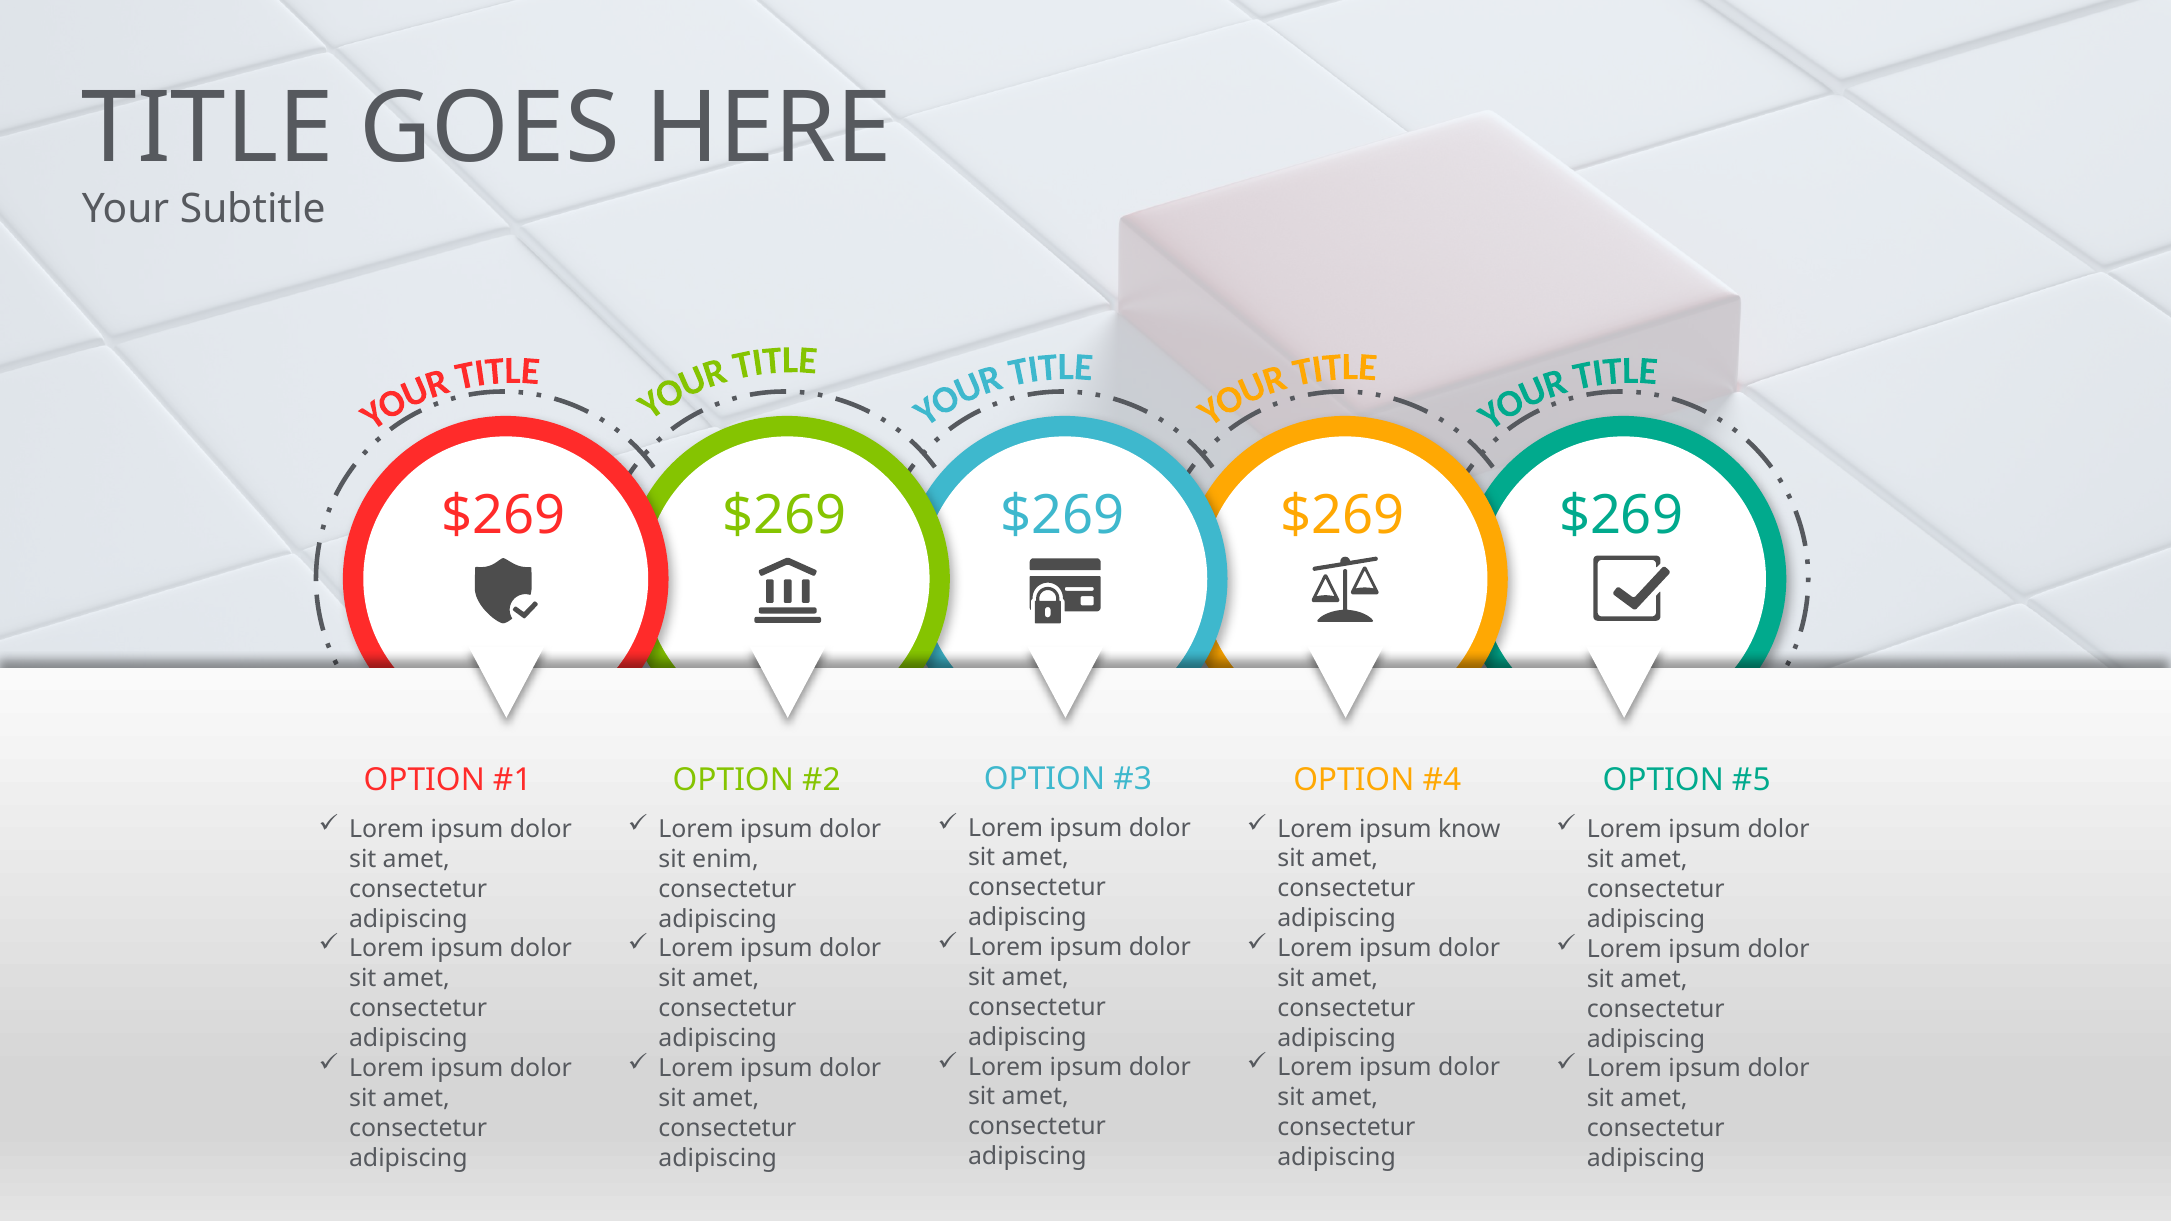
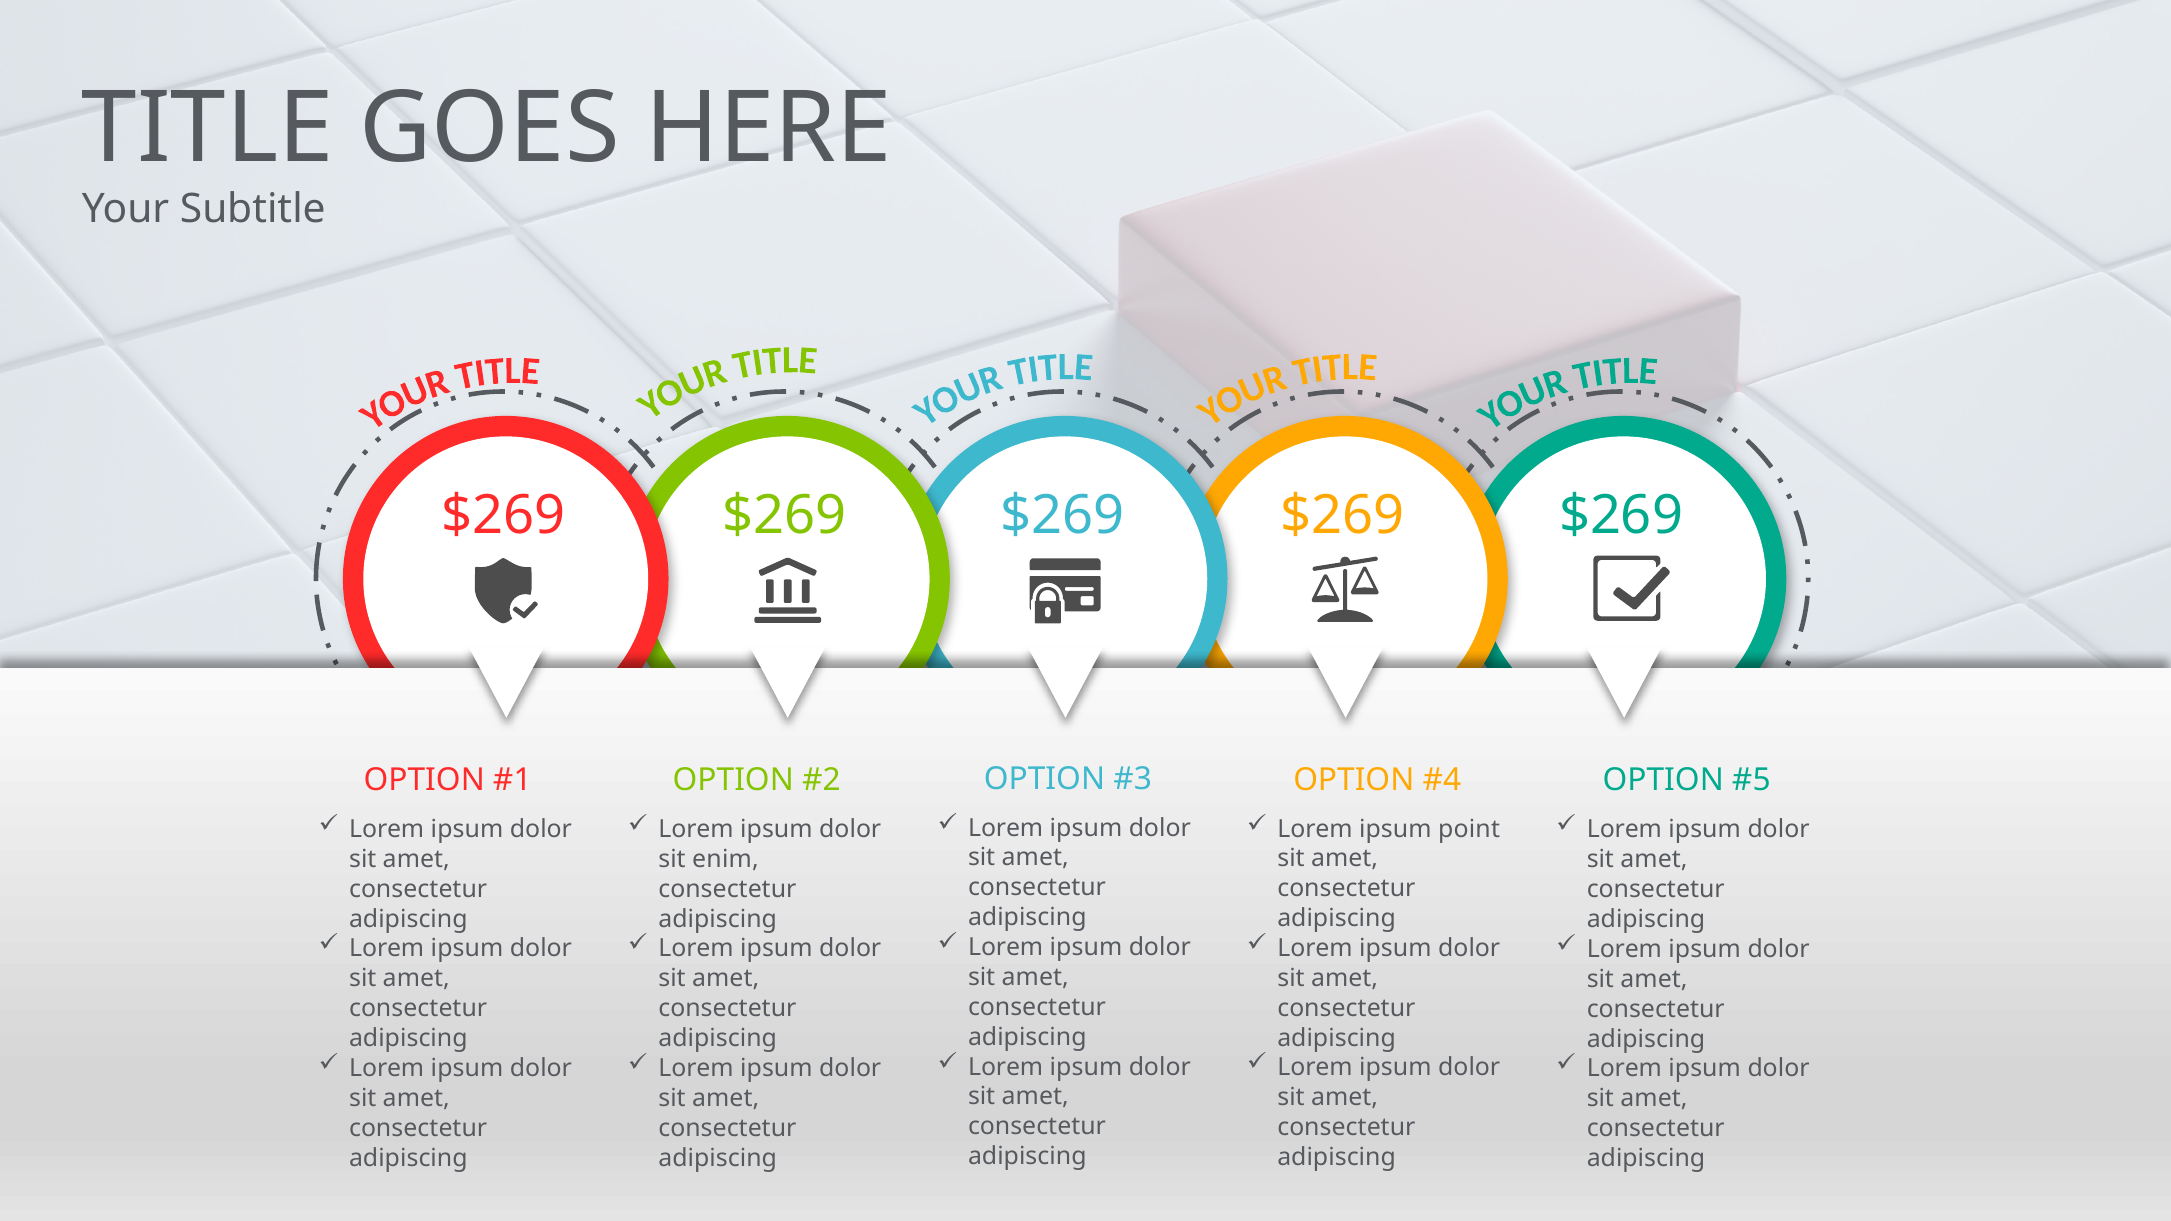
know: know -> point
